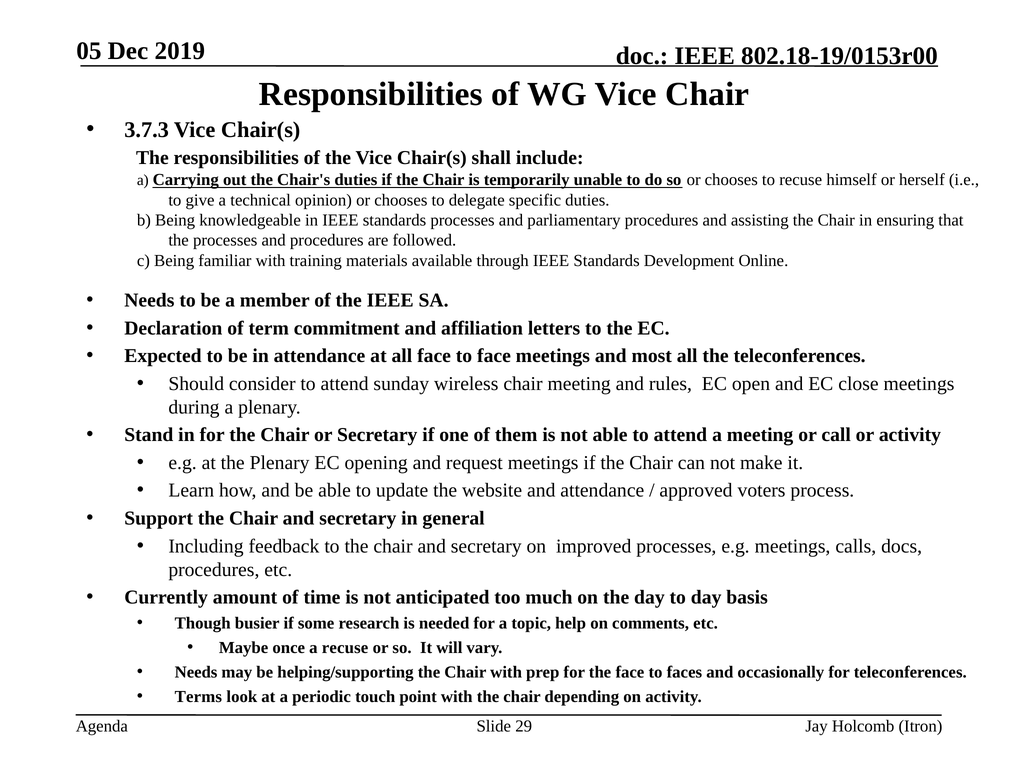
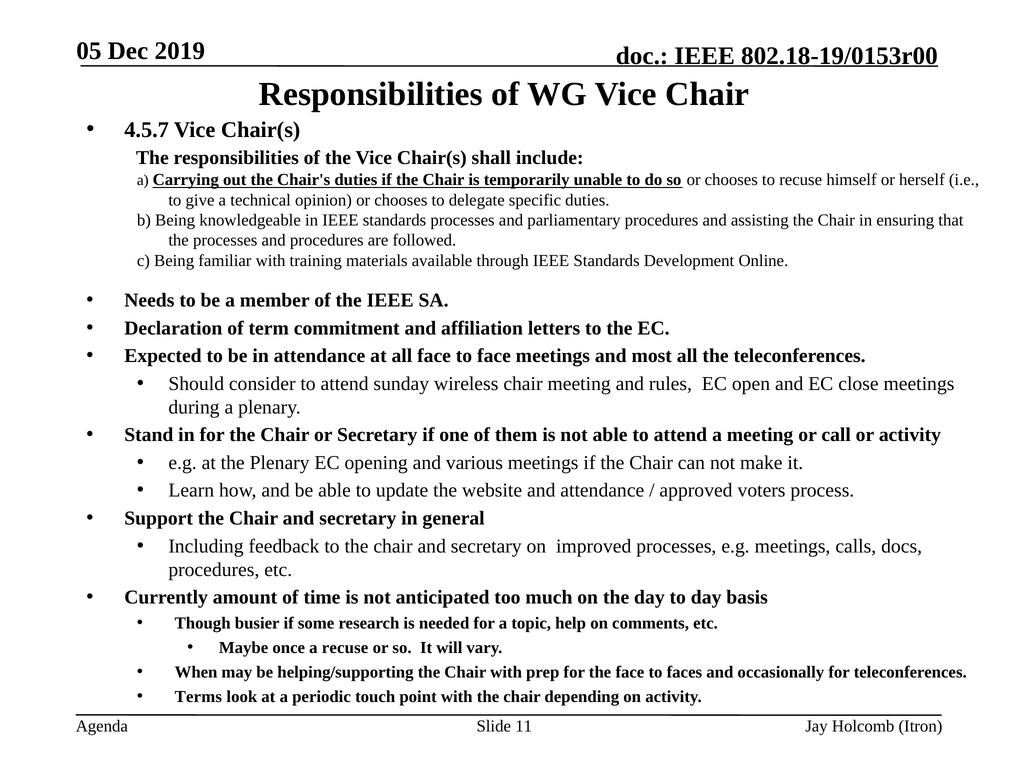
3.7.3: 3.7.3 -> 4.5.7
request: request -> various
Needs at (196, 672): Needs -> When
29: 29 -> 11
